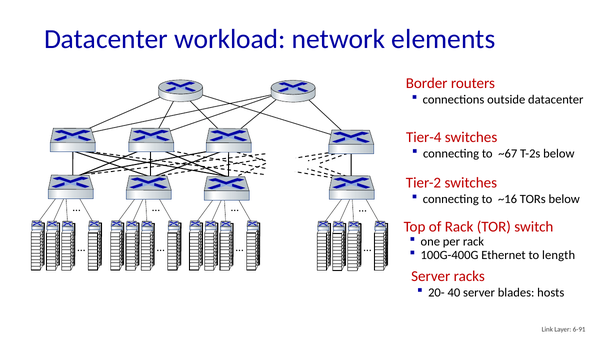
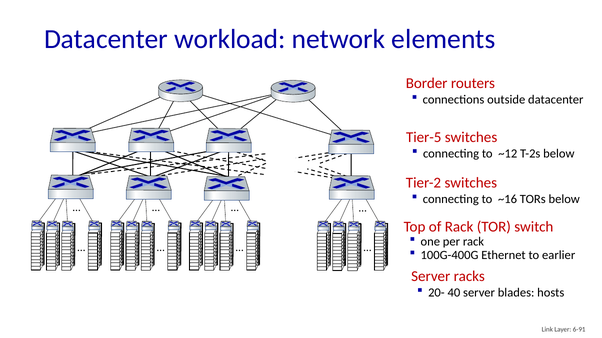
Tier-4: Tier-4 -> Tier-5
~67: ~67 -> ~12
length: length -> earlier
